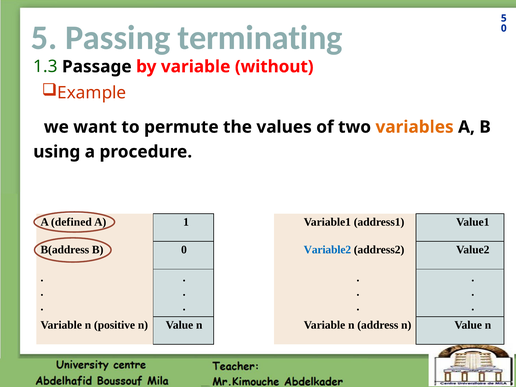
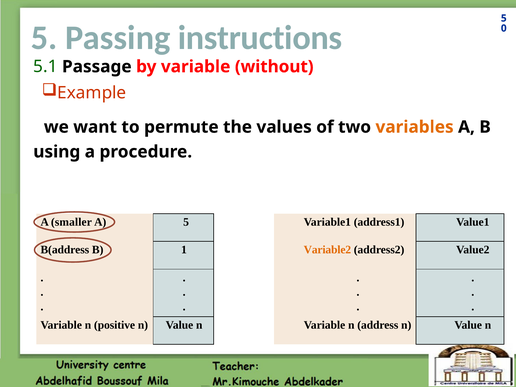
terminating: terminating -> instructions
1.3: 1.3 -> 5.1
defined: defined -> smaller
A 1: 1 -> 5
B 0: 0 -> 1
Variable2 colour: blue -> orange
